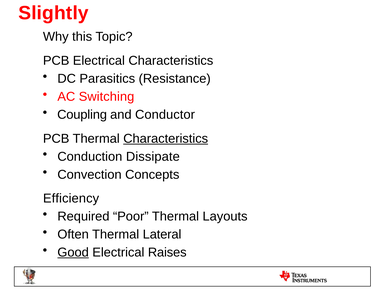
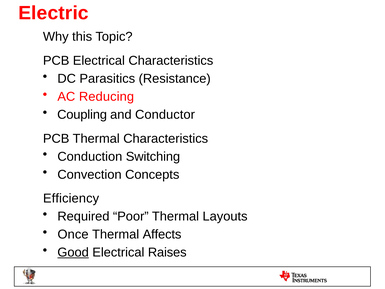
Slightly: Slightly -> Electric
Switching: Switching -> Reducing
Characteristics at (166, 138) underline: present -> none
Dissipate: Dissipate -> Switching
Often: Often -> Once
Lateral: Lateral -> Affects
